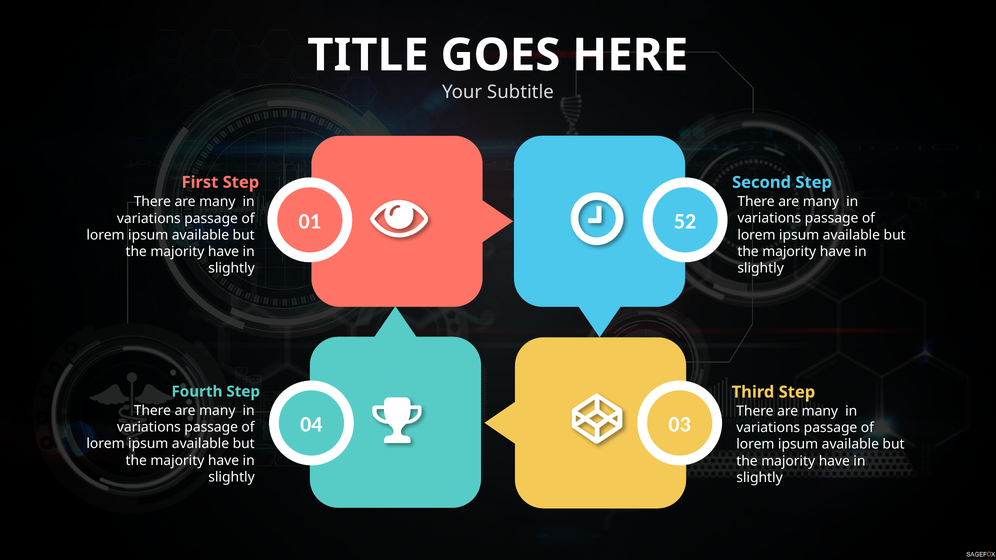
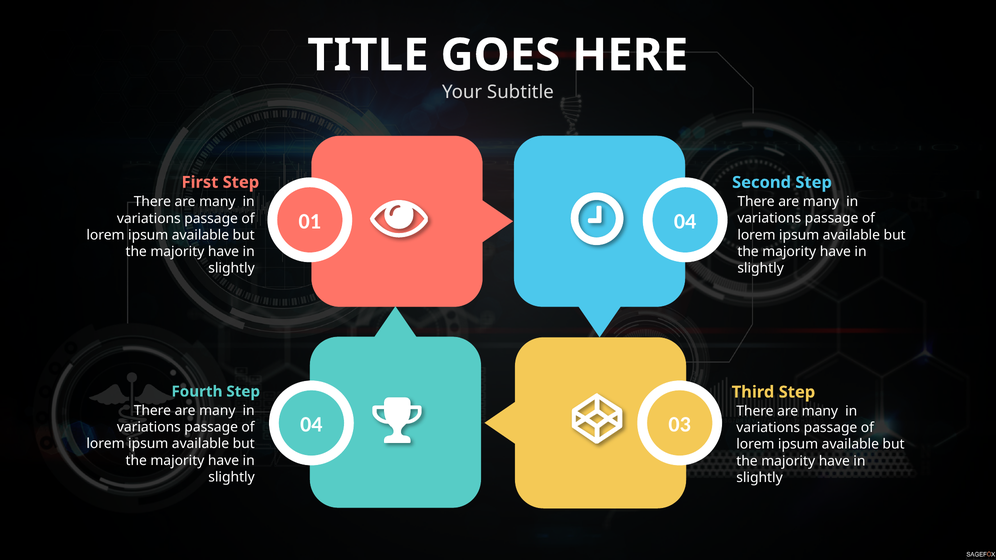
01 52: 52 -> 04
